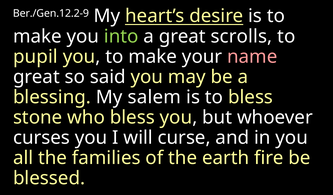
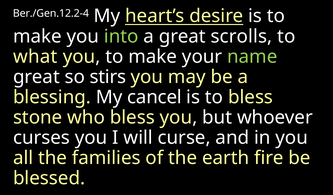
Ber./Gen.12.2-9: Ber./Gen.12.2-9 -> Ber./Gen.12.2-4
pupil: pupil -> what
name colour: pink -> light green
said: said -> stirs
salem: salem -> cancel
